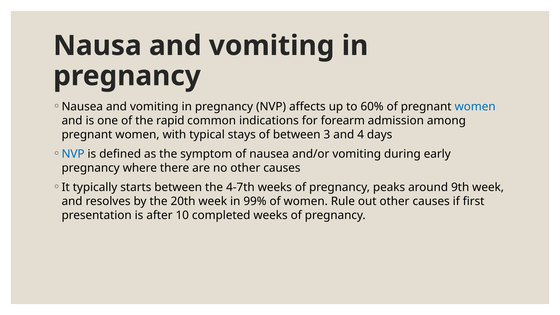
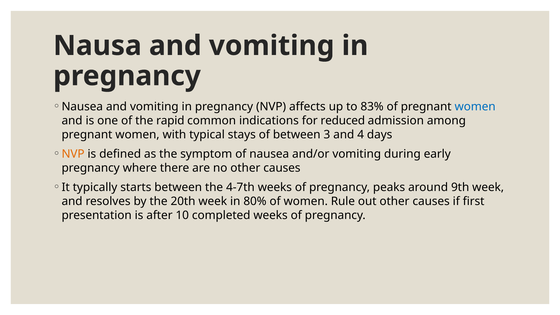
60%: 60% -> 83%
forearm: forearm -> reduced
NVP at (73, 154) colour: blue -> orange
99%: 99% -> 80%
